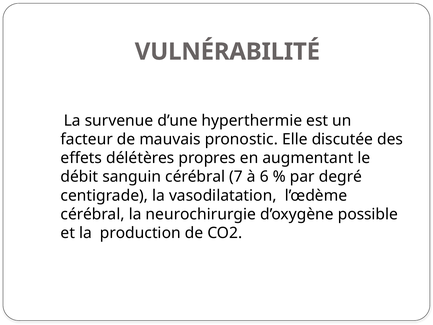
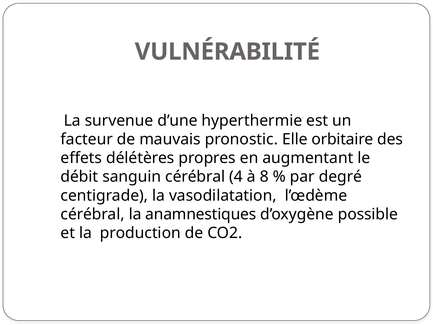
discutée: discutée -> orbitaire
7: 7 -> 4
6: 6 -> 8
neurochirurgie: neurochirurgie -> anamnestiques
